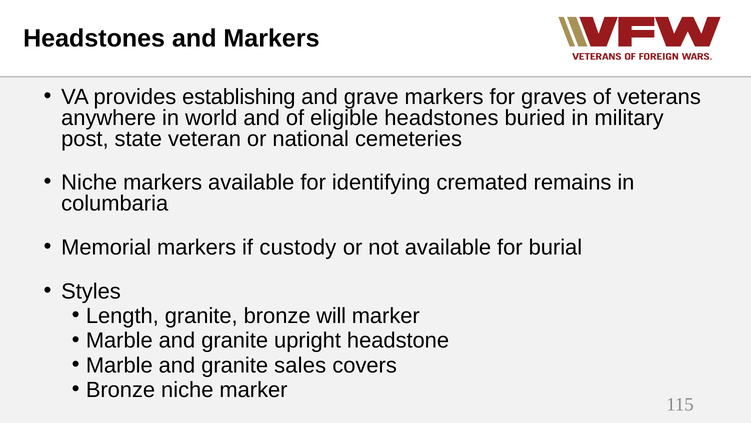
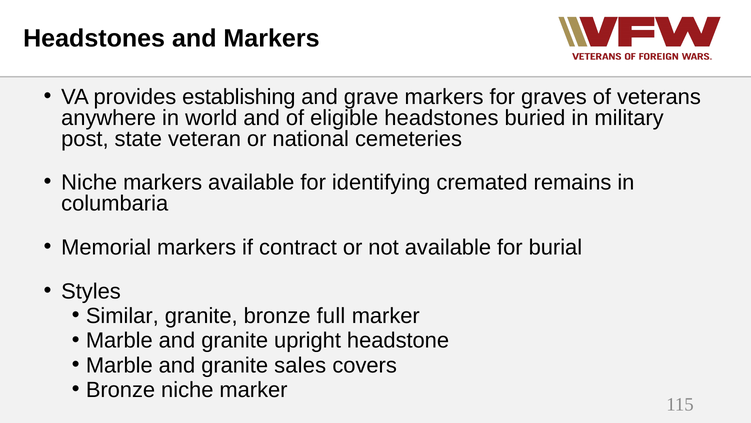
custody: custody -> contract
Length: Length -> Similar
will: will -> full
